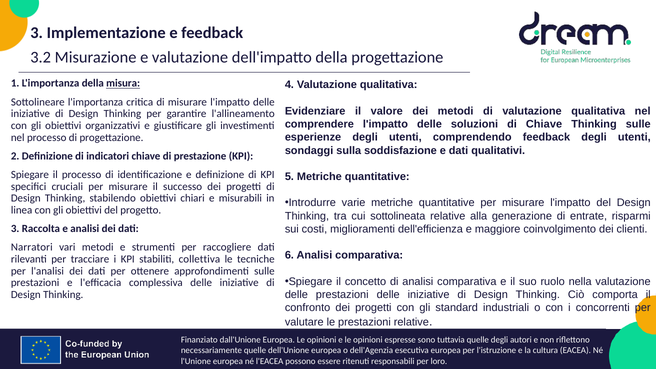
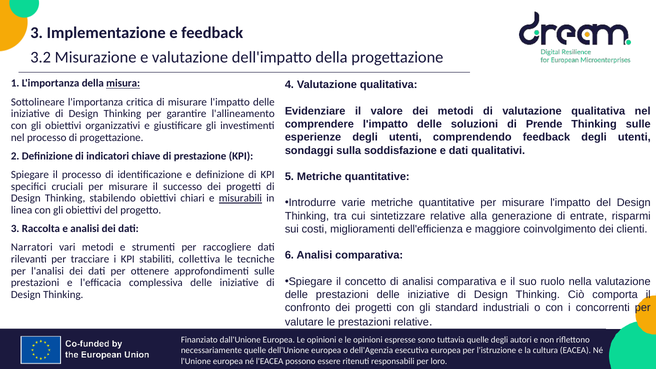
di Chiave: Chiave -> Prende
misurabili underline: none -> present
sottolineata: sottolineata -> sintetizzare
